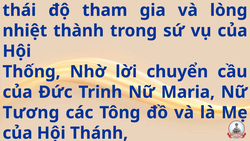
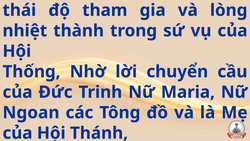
Tương: Tương -> Ngoan
